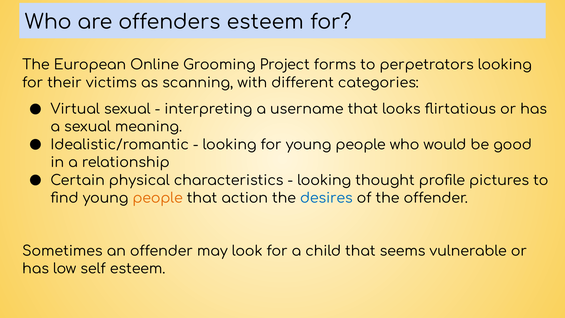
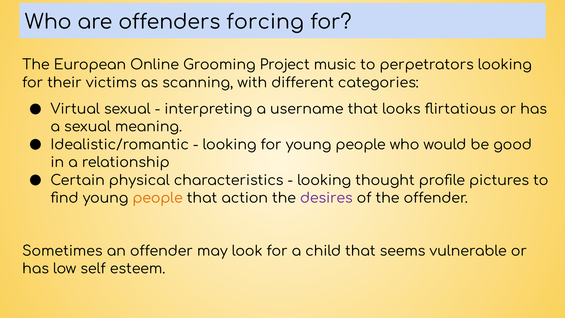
offenders esteem: esteem -> forcing
forms: forms -> music
desires colour: blue -> purple
